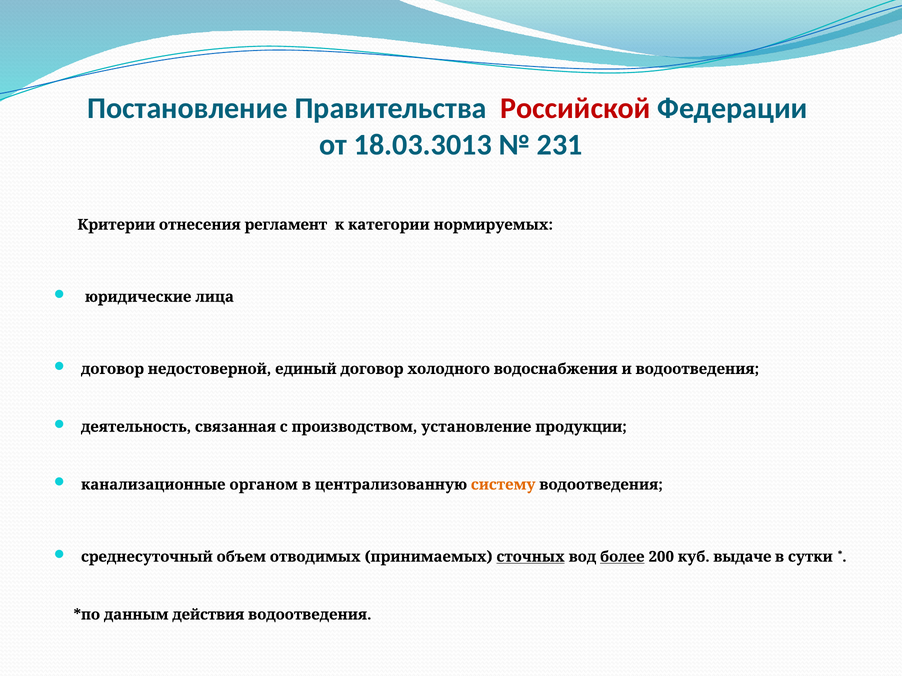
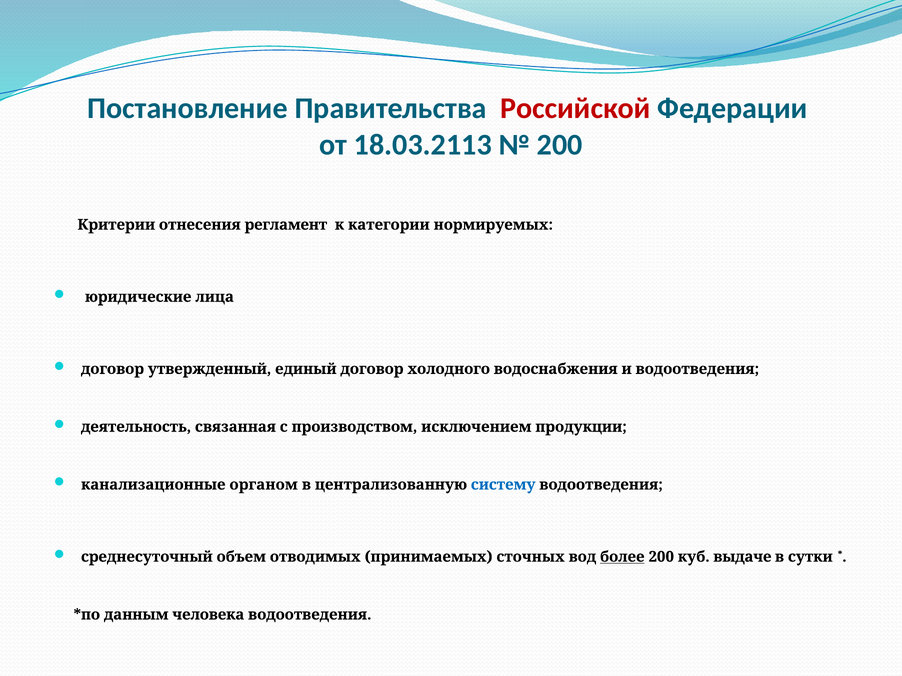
18.03.3013: 18.03.3013 -> 18.03.2113
231 at (560, 145): 231 -> 200
недостоверной: недостоверной -> утвержденный
установление: установление -> исключением
систему colour: orange -> blue
сточных underline: present -> none
действия: действия -> человека
